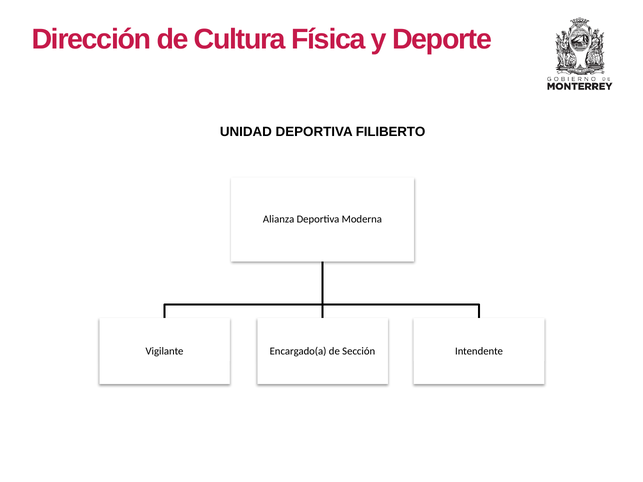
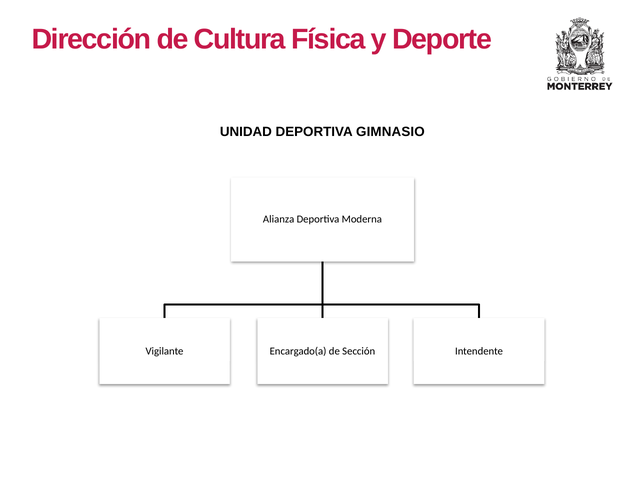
FILIBERTO: FILIBERTO -> GIMNASIO
